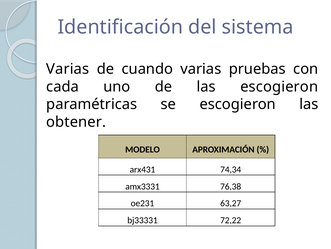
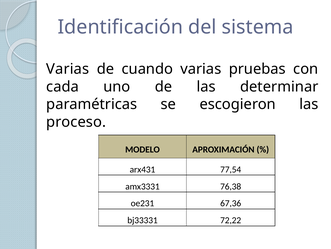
las escogieron: escogieron -> determinar
obtener: obtener -> proceso
74,34: 74,34 -> 77,54
63,27: 63,27 -> 67,36
